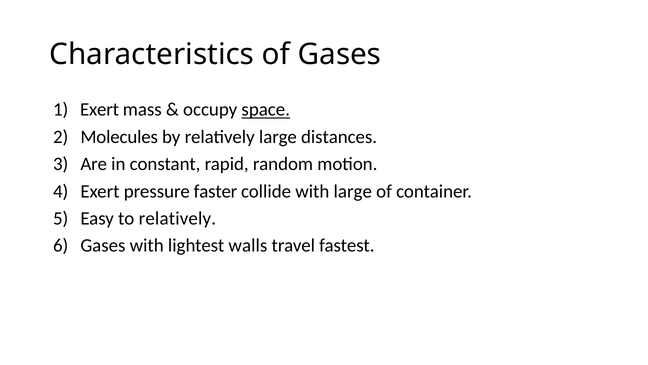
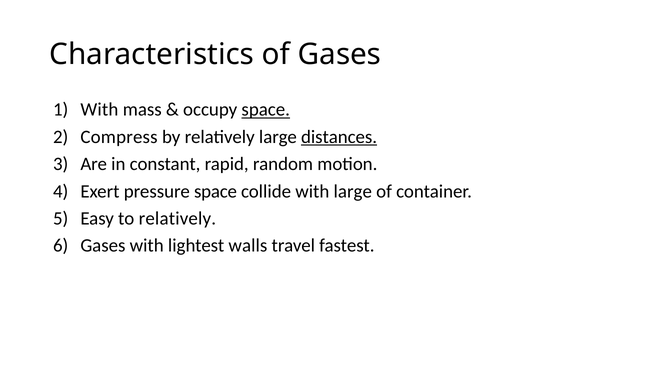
Exert at (100, 110): Exert -> With
Molecules: Molecules -> Compress
distances underline: none -> present
pressure faster: faster -> space
